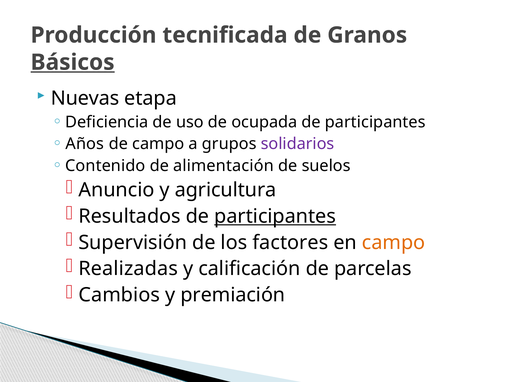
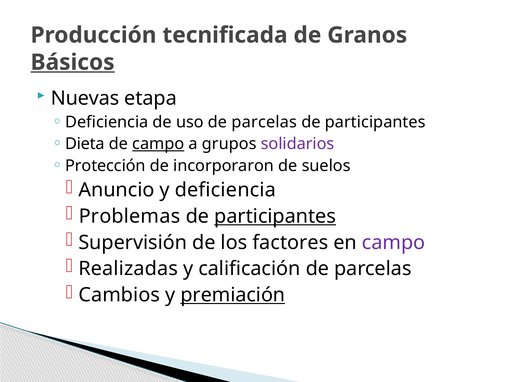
uso de ocupada: ocupada -> parcelas
Años: Años -> Dieta
campo at (158, 144) underline: none -> present
Contenido: Contenido -> Protección
alimentación: alimentación -> incorporaron
y agricultura: agricultura -> deficiencia
Resultados: Resultados -> Problemas
campo at (394, 243) colour: orange -> purple
premiación underline: none -> present
